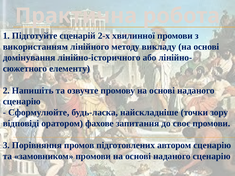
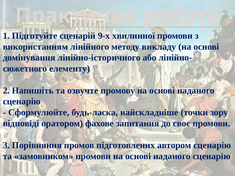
2-х: 2-х -> 9-х
